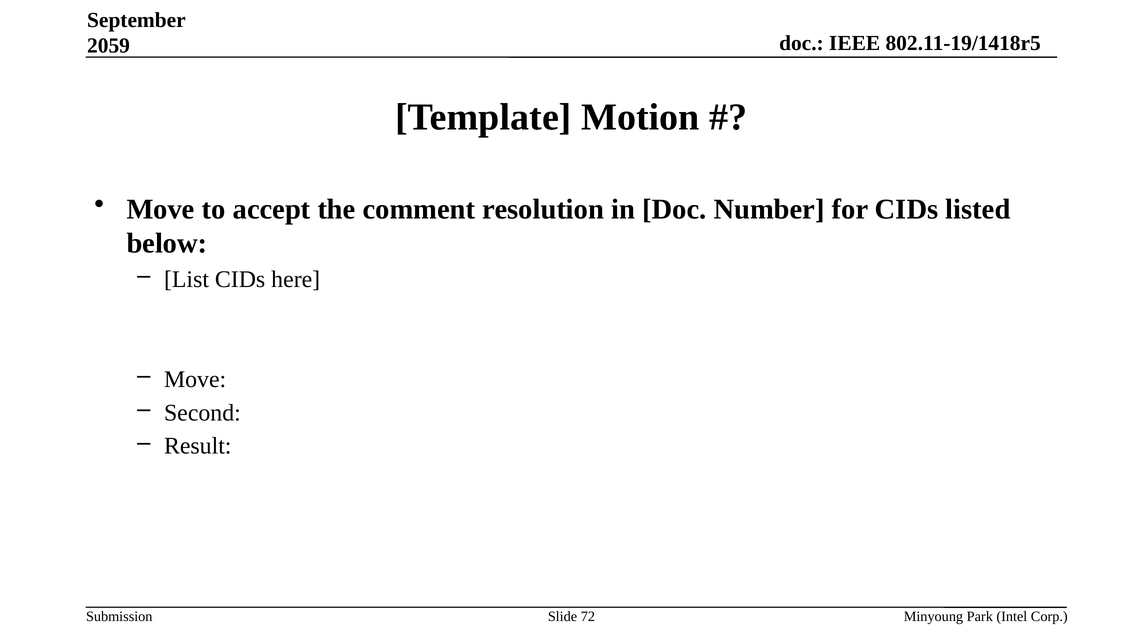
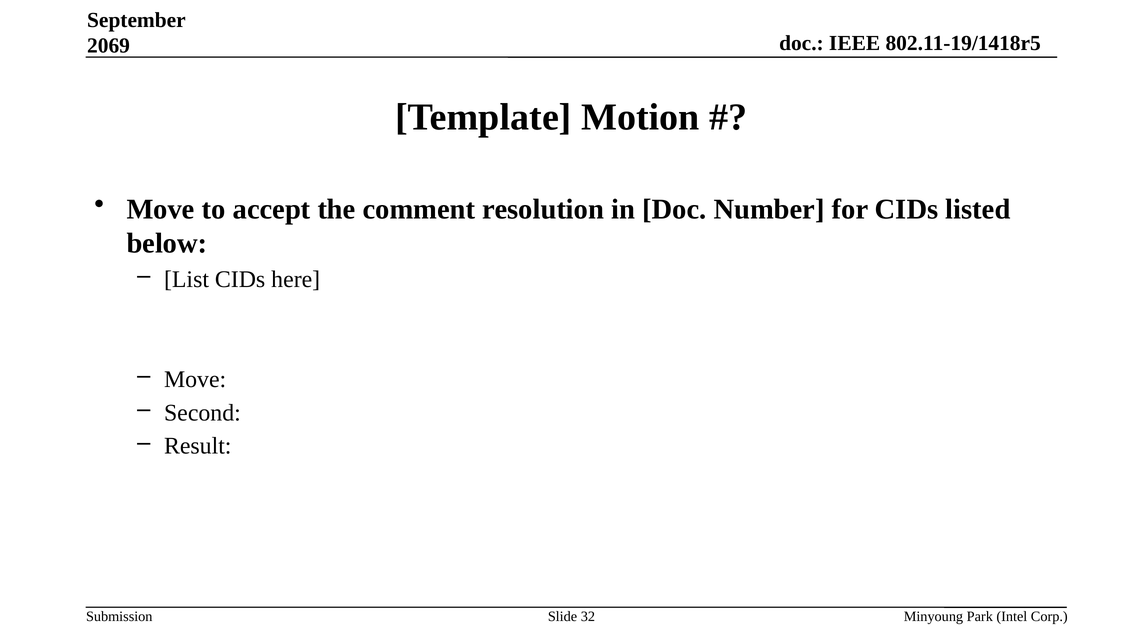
2059: 2059 -> 2069
72: 72 -> 32
